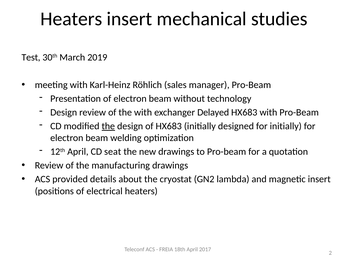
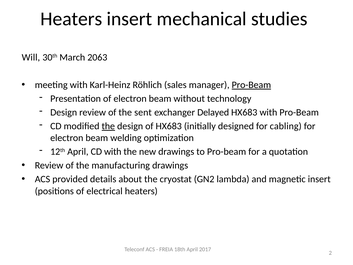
Test: Test -> Will
2019: 2019 -> 2063
Pro-Beam at (251, 85) underline: none -> present
the with: with -> sent
for initially: initially -> cabling
CD seat: seat -> with
